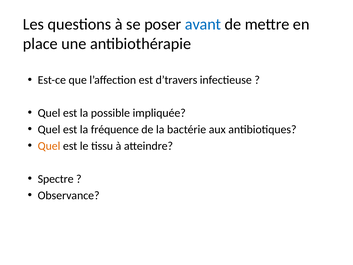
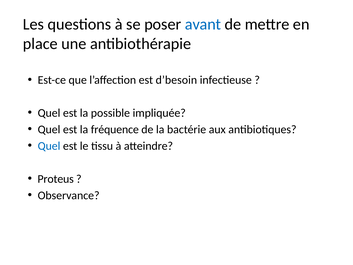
d’travers: d’travers -> d’besoin
Quel at (49, 146) colour: orange -> blue
Spectre: Spectre -> Proteus
